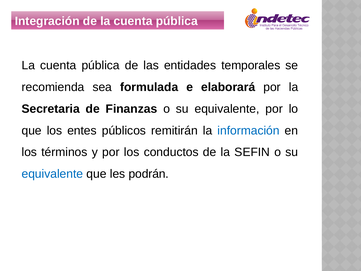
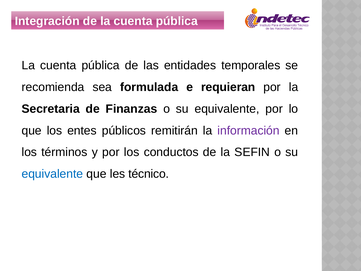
elaborará: elaborará -> requieran
información colour: blue -> purple
podrán: podrán -> técnico
